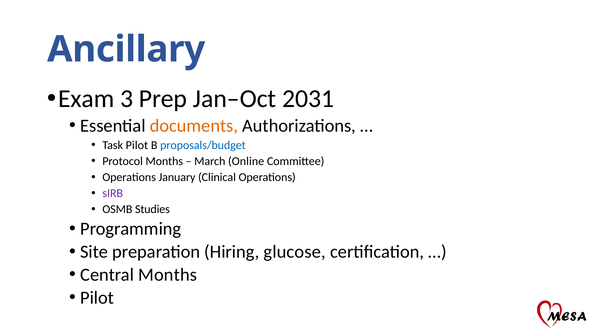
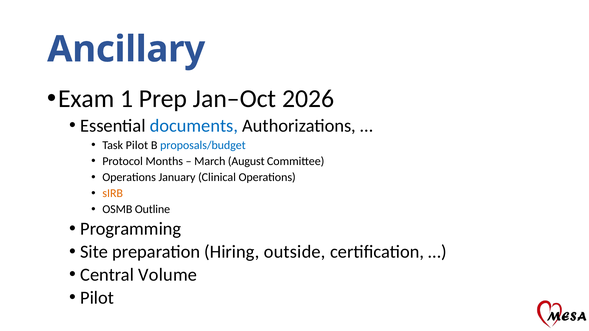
3: 3 -> 1
2031: 2031 -> 2026
documents colour: orange -> blue
Online: Online -> August
sIRB colour: purple -> orange
Studies: Studies -> Outline
glucose: glucose -> outside
Central Months: Months -> Volume
